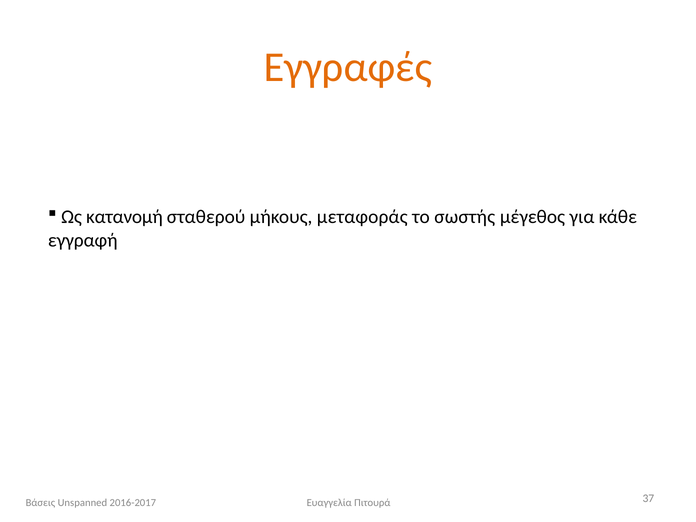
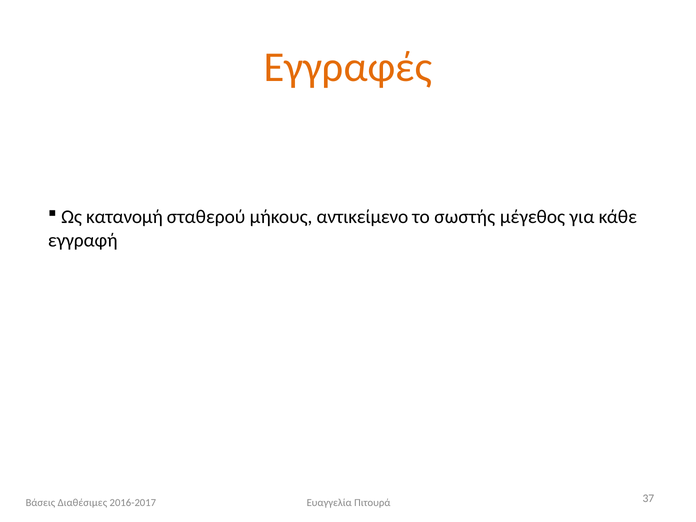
μεταφοράς: μεταφοράς -> αντικείμενο
Unspanned: Unspanned -> Διαθέσιμες
